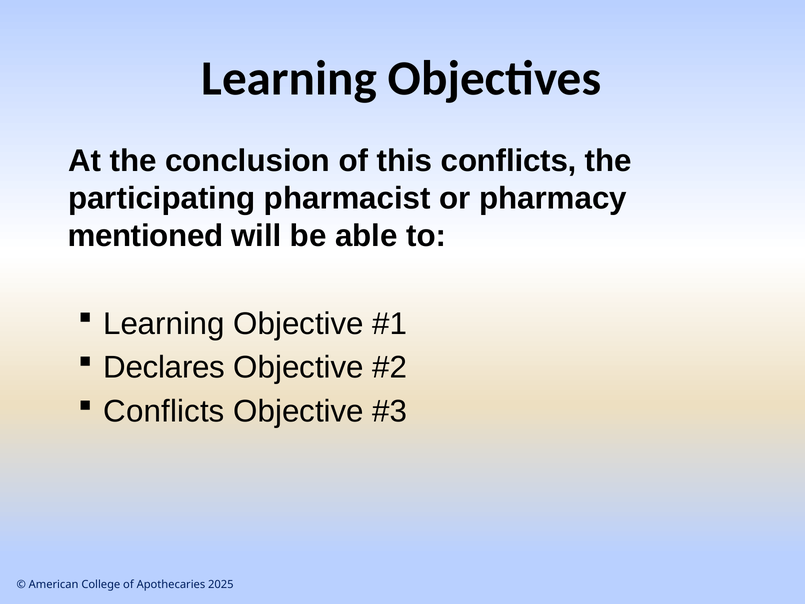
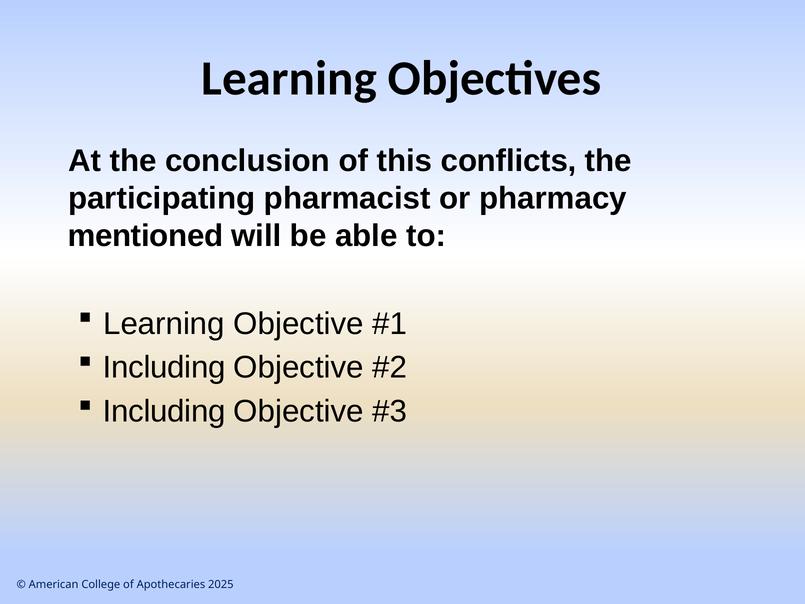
Declares at (164, 367): Declares -> Including
Conflicts at (164, 411): Conflicts -> Including
